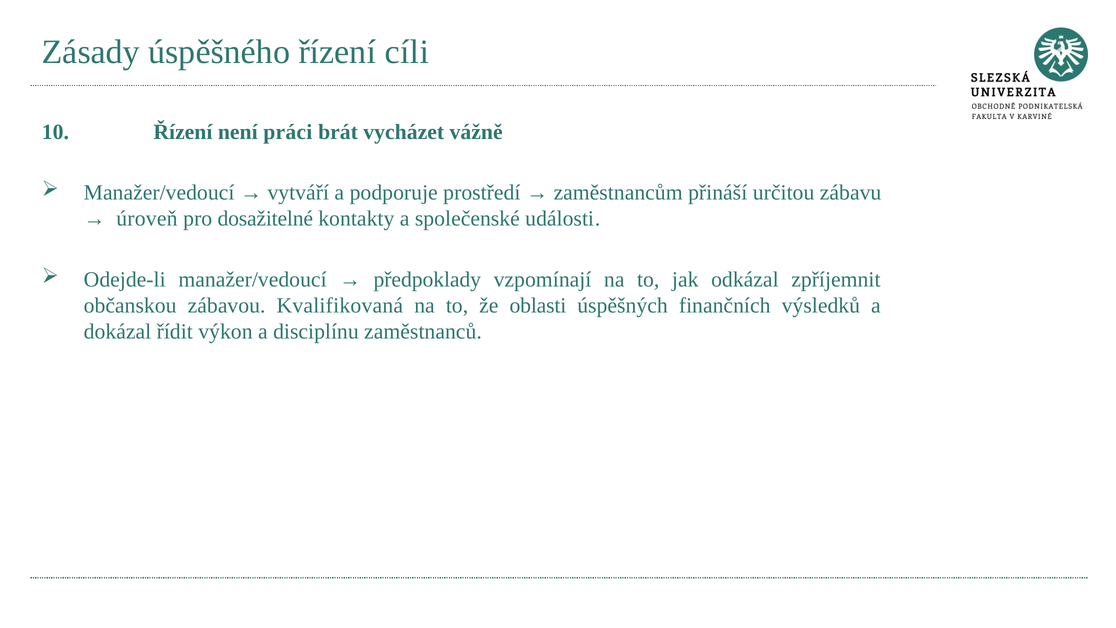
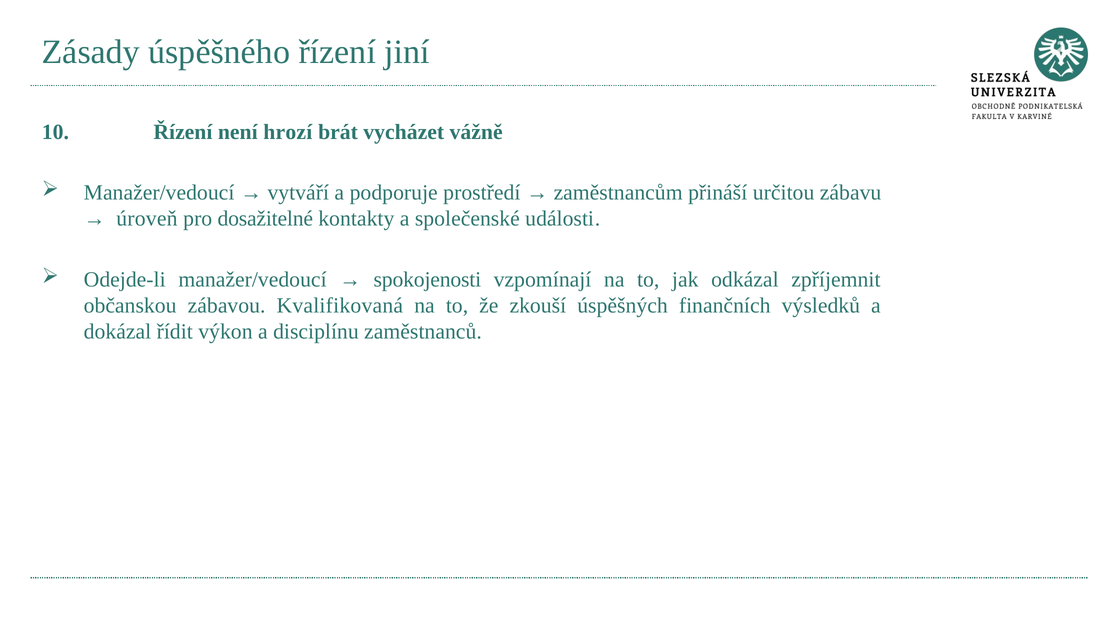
cíli: cíli -> jiní
práci: práci -> hrozí
předpoklady: předpoklady -> spokojenosti
oblasti: oblasti -> zkouší
